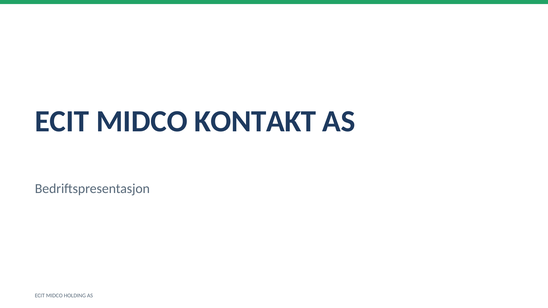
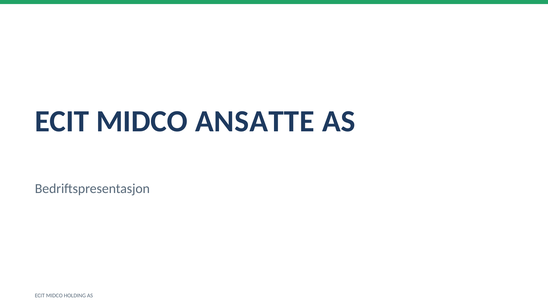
KONTAKT: KONTAKT -> ANSATTE
